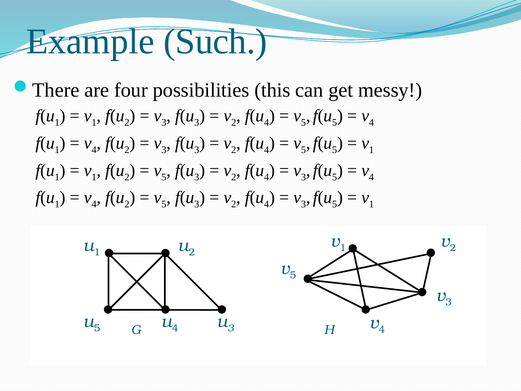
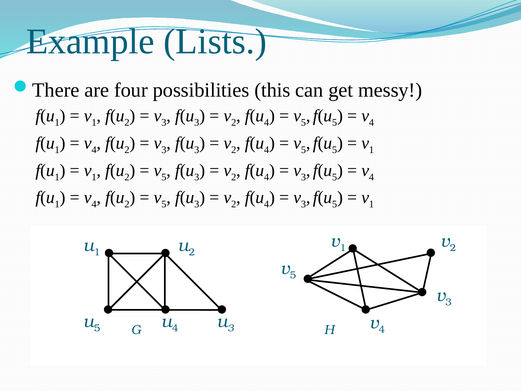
Such: Such -> Lists
